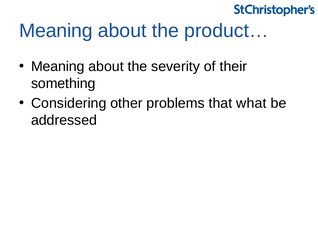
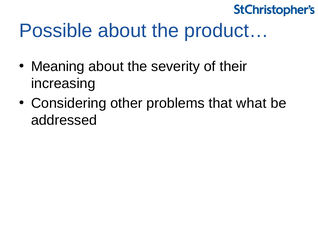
Meaning at (56, 31): Meaning -> Possible
something: something -> increasing
